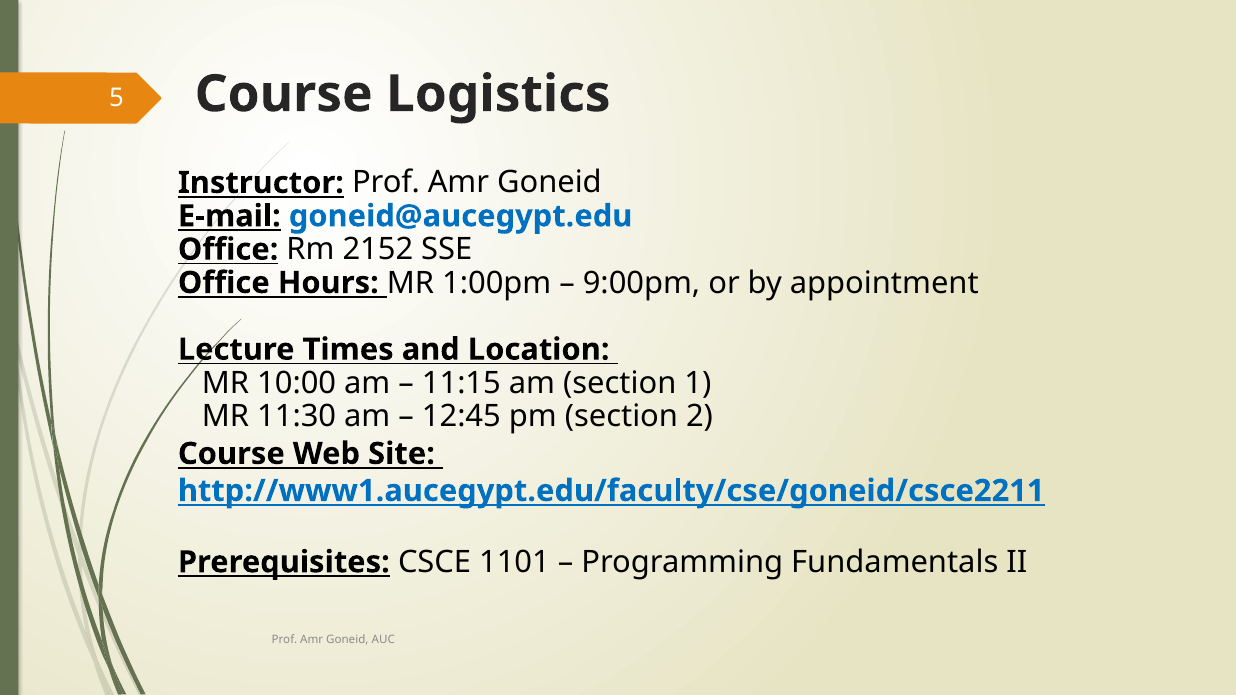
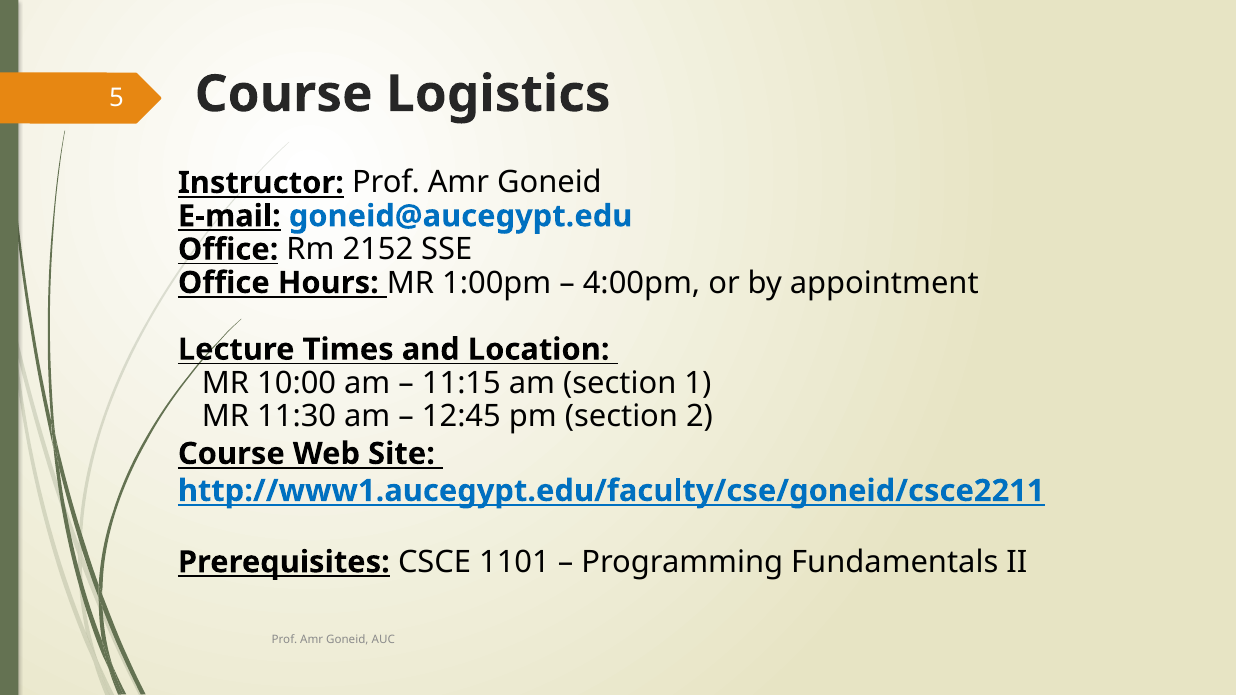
9:00pm: 9:00pm -> 4:00pm
